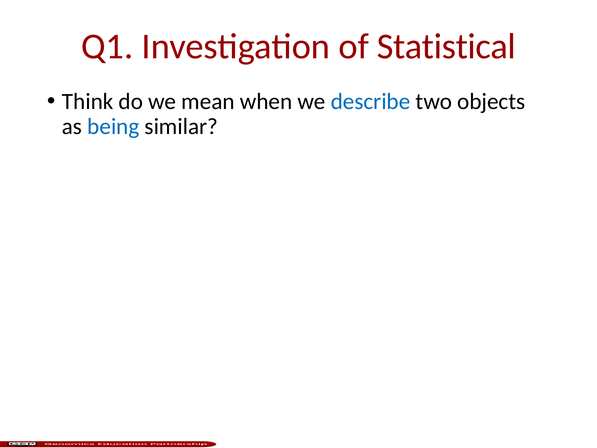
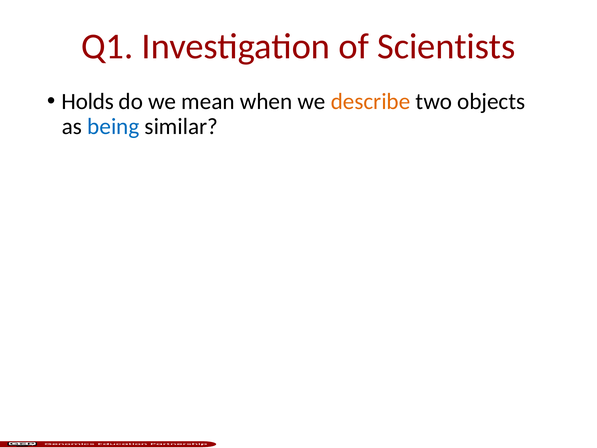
Statistical: Statistical -> Scientists
Think: Think -> Holds
describe colour: blue -> orange
